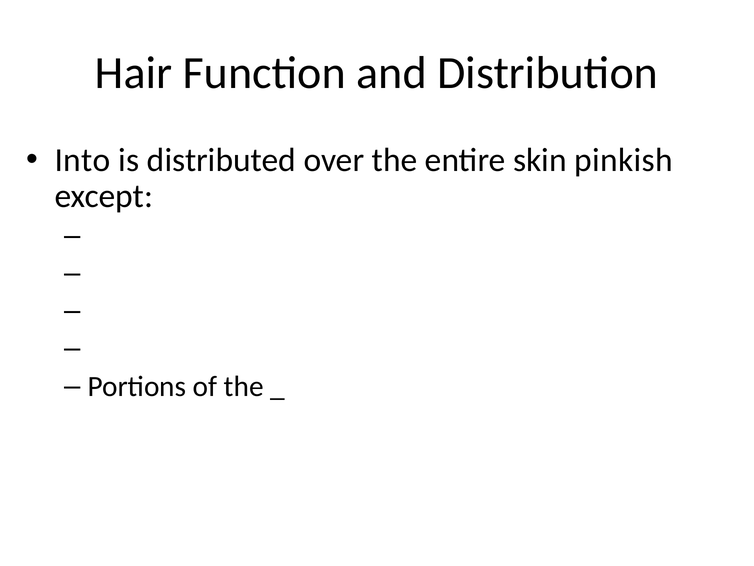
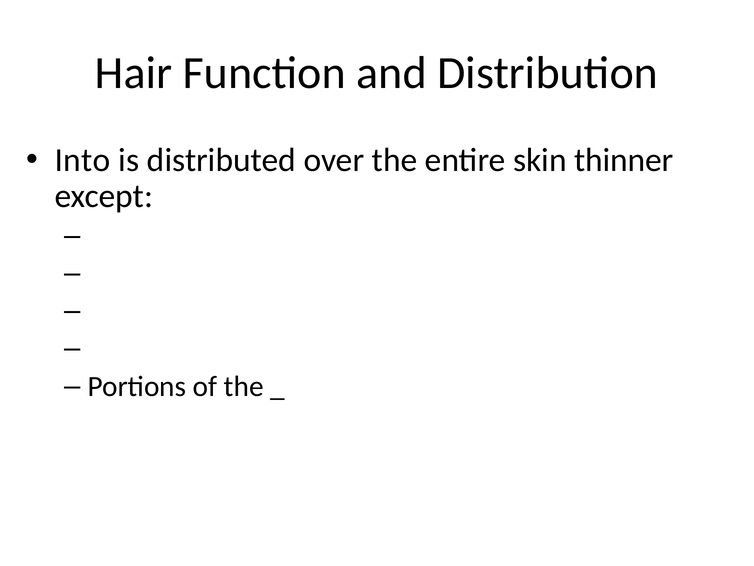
pinkish: pinkish -> thinner
